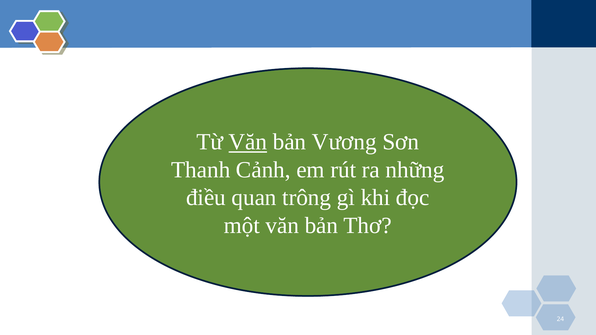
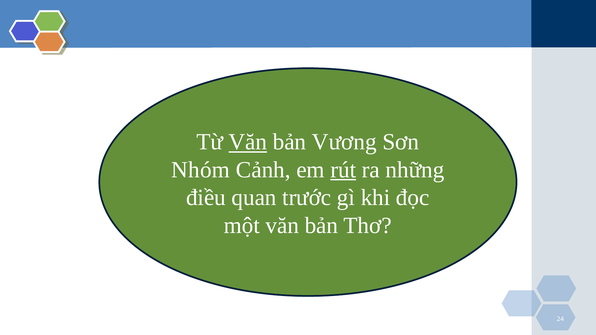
Thanh: Thanh -> Nhóm
rút underline: none -> present
trông: trông -> trước
